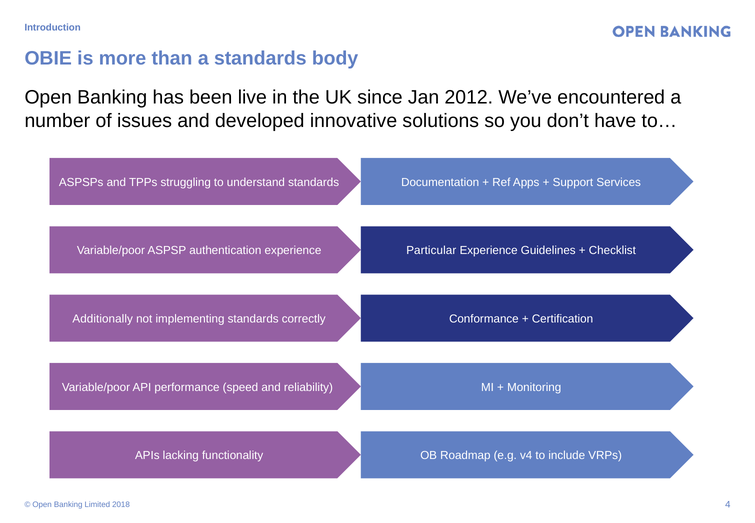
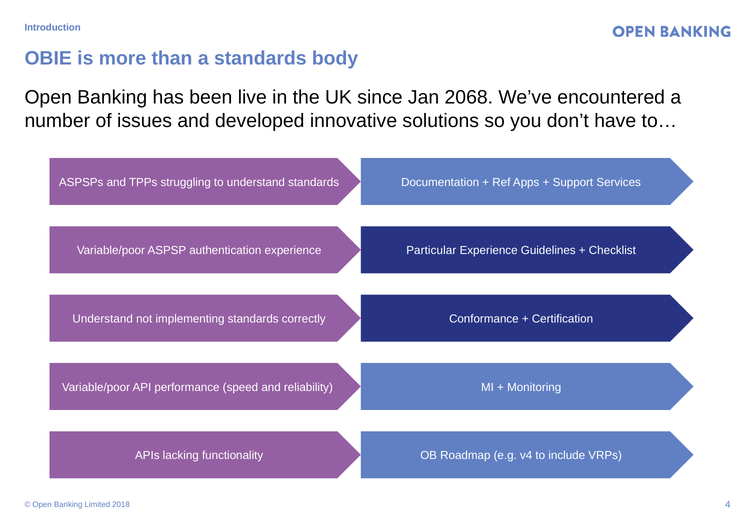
2012: 2012 -> 2068
Additionally at (103, 319): Additionally -> Understand
